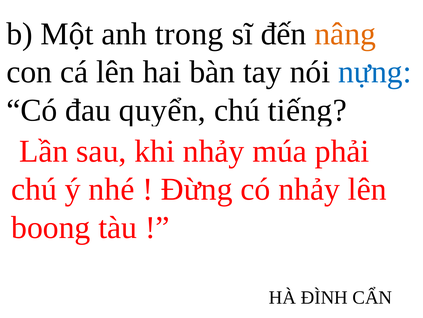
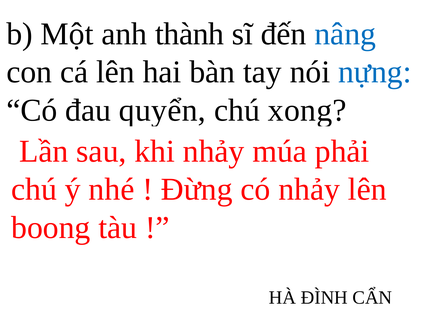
trong: trong -> thành
nâng colour: orange -> blue
tiếng: tiếng -> xong
